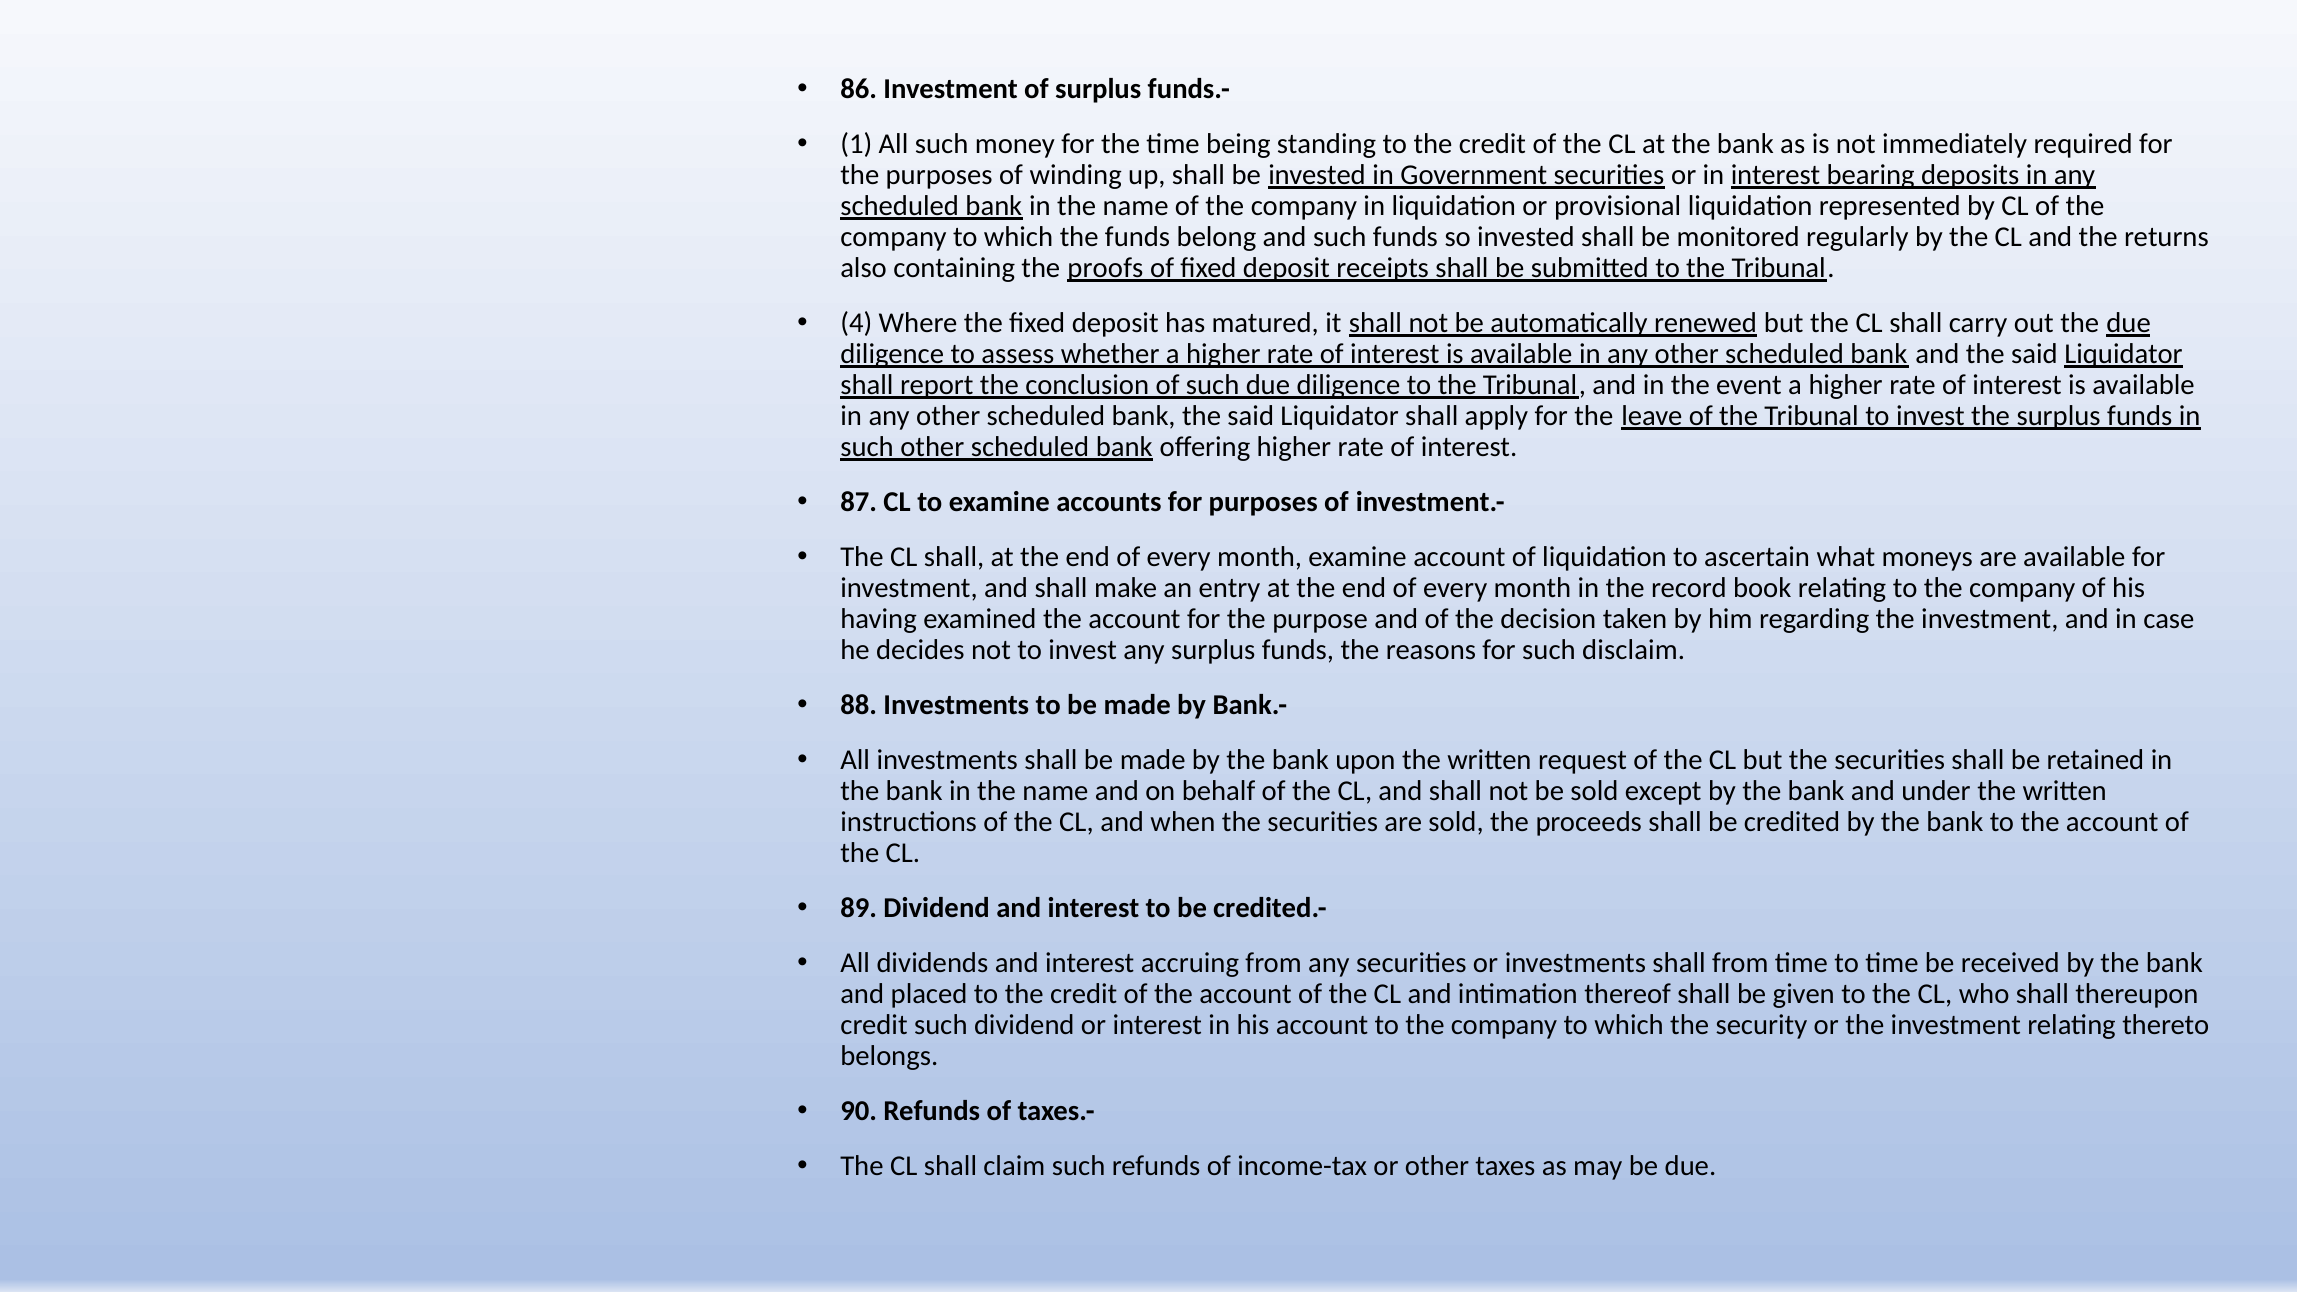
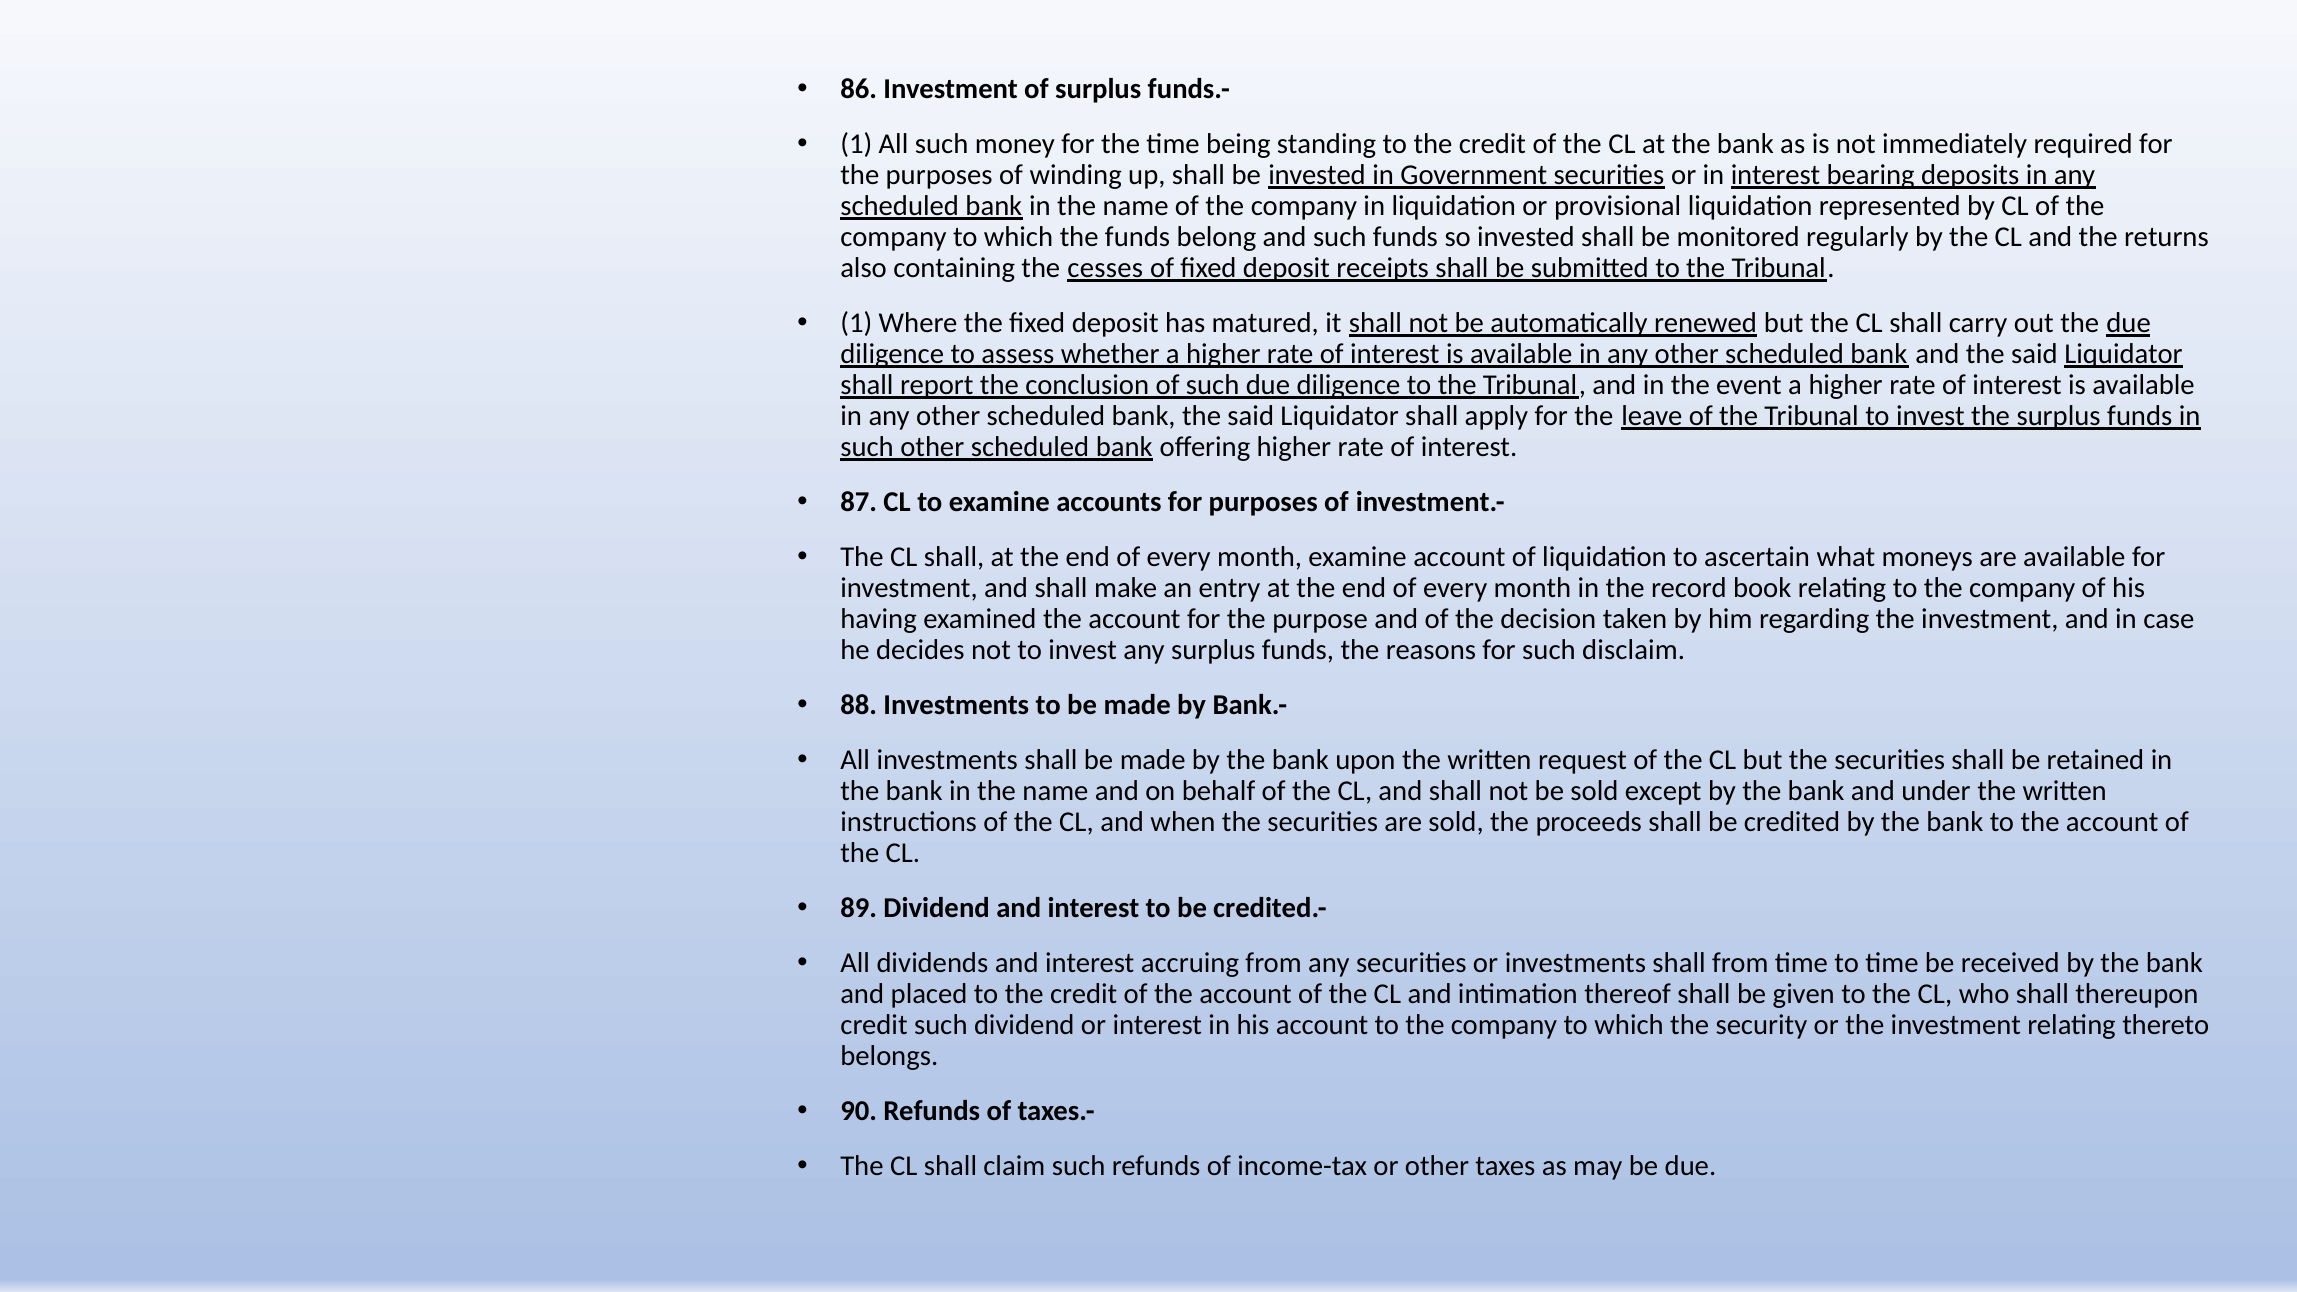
proofs: proofs -> cesses
4 at (856, 323): 4 -> 1
